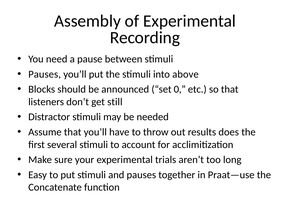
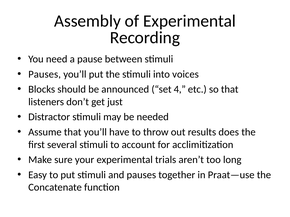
above: above -> voices
0: 0 -> 4
still: still -> just
